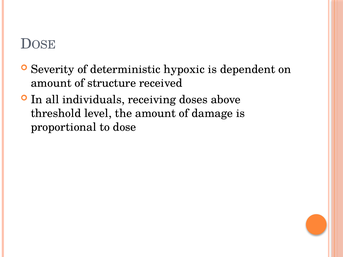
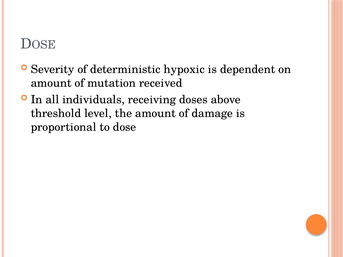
structure: structure -> mutation
